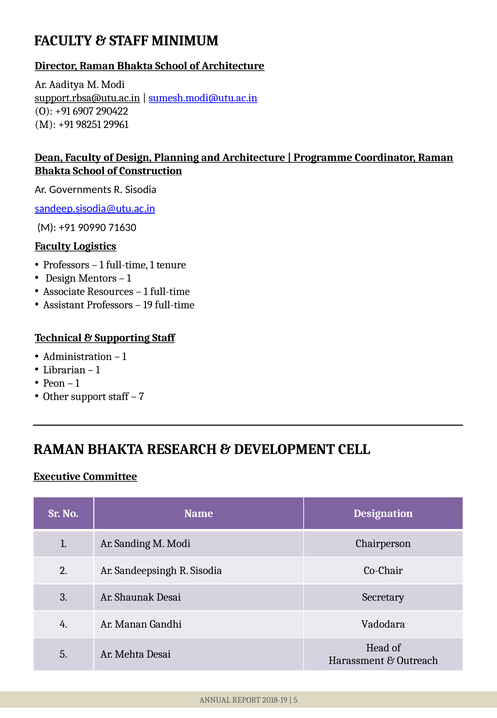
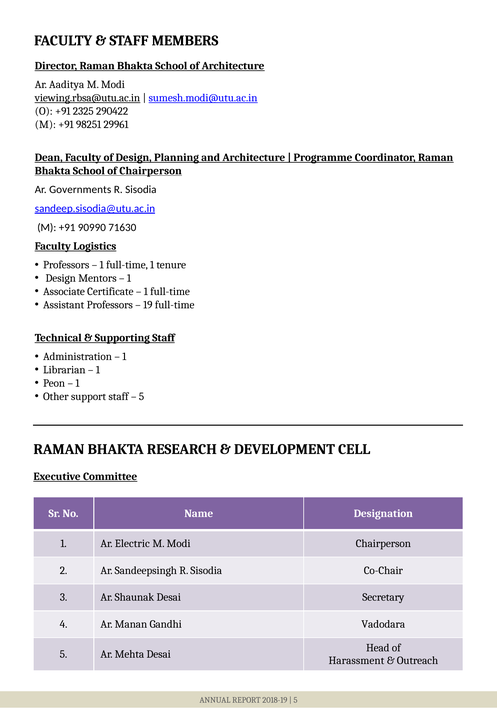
MINIMUM: MINIMUM -> MEMBERS
support.rbsa@utu.ac.in: support.rbsa@utu.ac.in -> viewing.rbsa@utu.ac.in
6907: 6907 -> 2325
of Construction: Construction -> Chairperson
Resources: Resources -> Certificate
7 at (142, 396): 7 -> 5
Sanding: Sanding -> Electric
